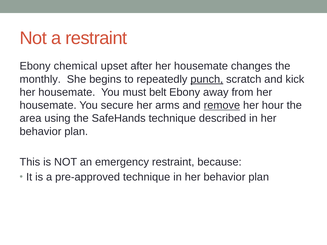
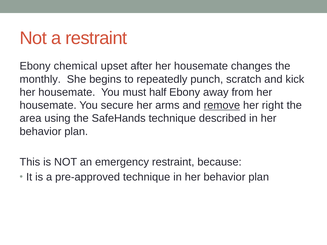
punch underline: present -> none
belt: belt -> half
hour: hour -> right
